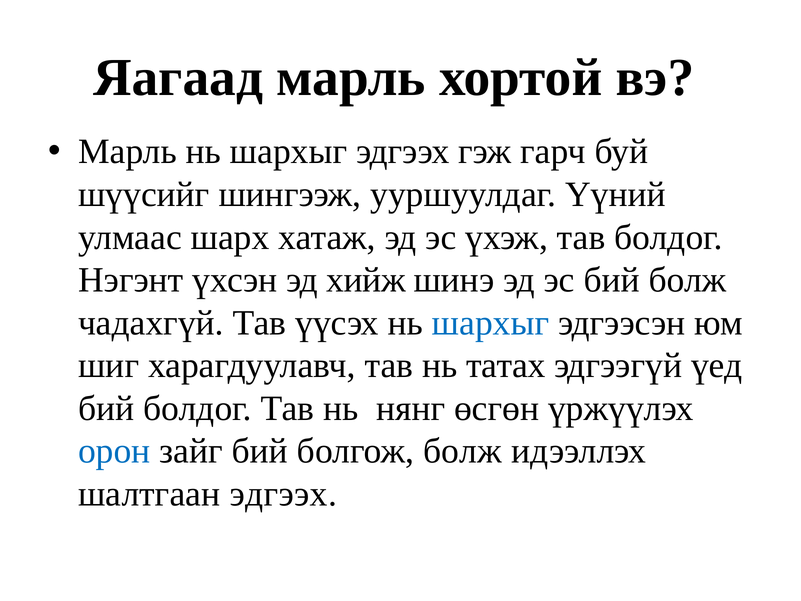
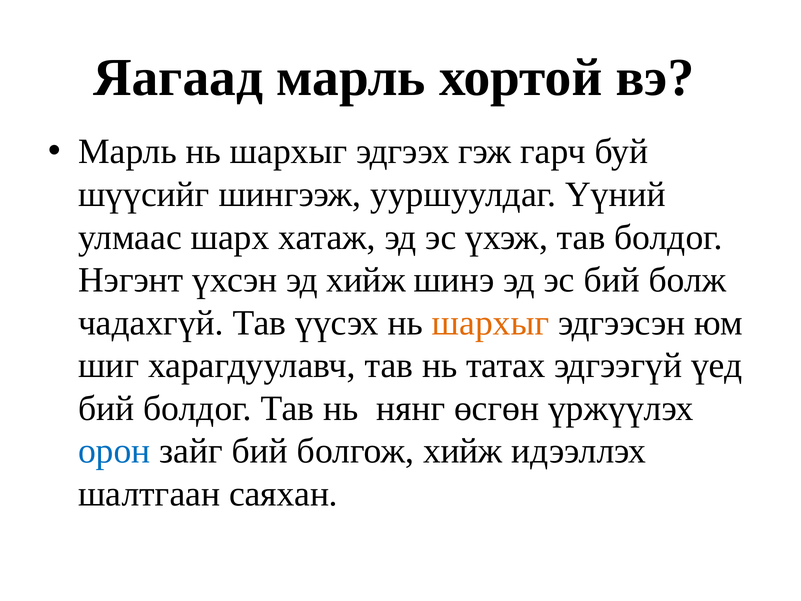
шархыг at (491, 323) colour: blue -> orange
болгож болж: болж -> хийж
шалтгаан эдгээх: эдгээх -> саяхан
